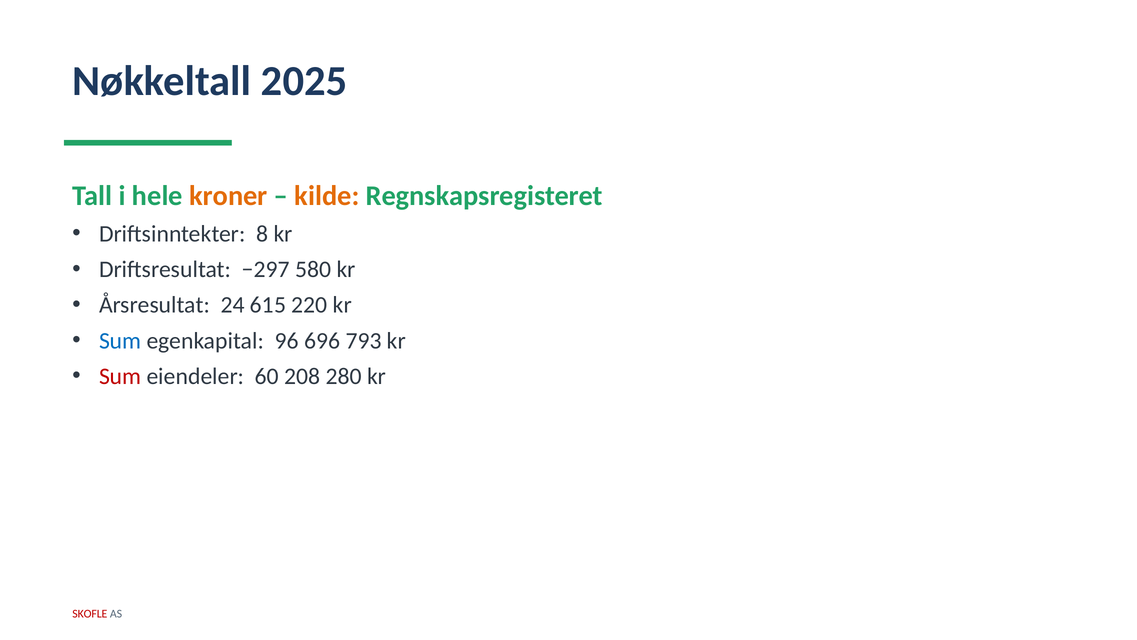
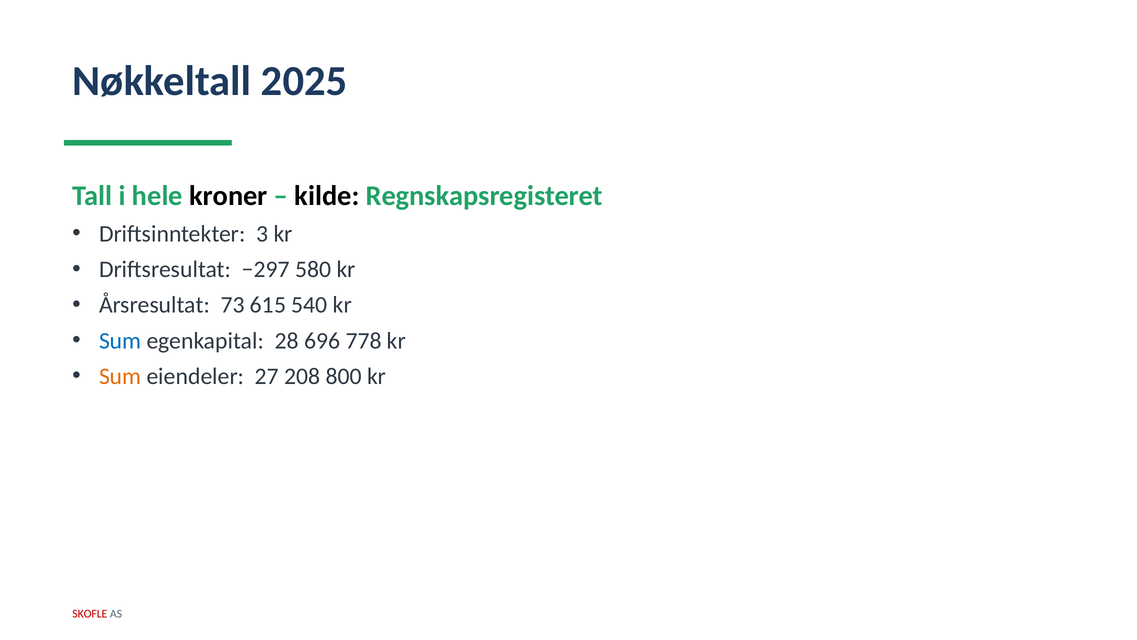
kroner colour: orange -> black
kilde colour: orange -> black
8: 8 -> 3
24: 24 -> 73
220: 220 -> 540
96: 96 -> 28
793: 793 -> 778
Sum at (120, 376) colour: red -> orange
60: 60 -> 27
280: 280 -> 800
